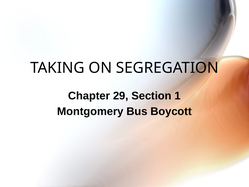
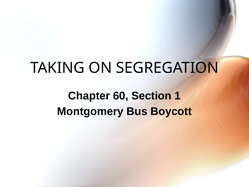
29: 29 -> 60
